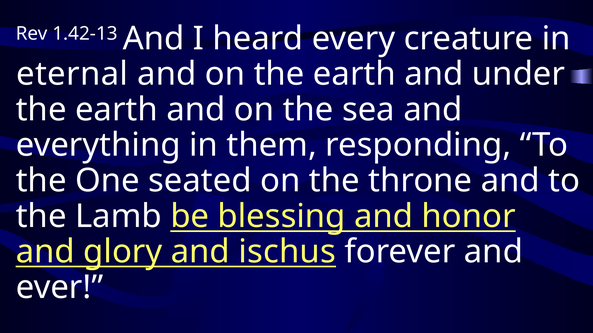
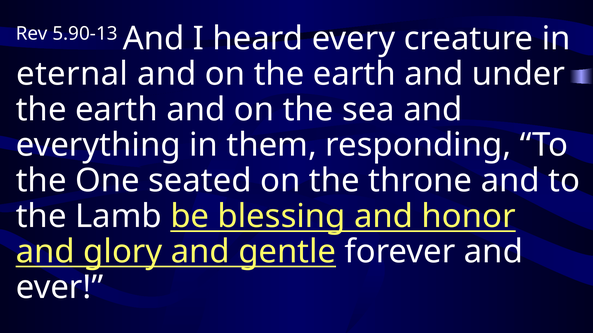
1.42-13: 1.42-13 -> 5.90-13
ischus: ischus -> gentle
